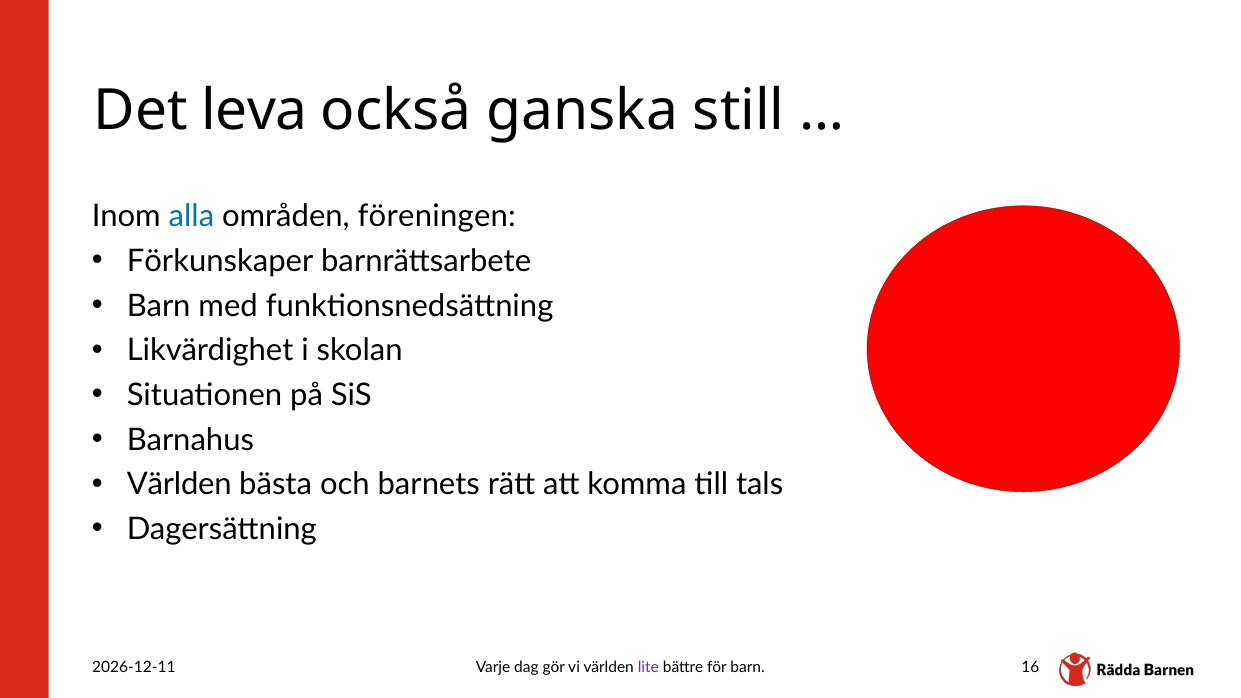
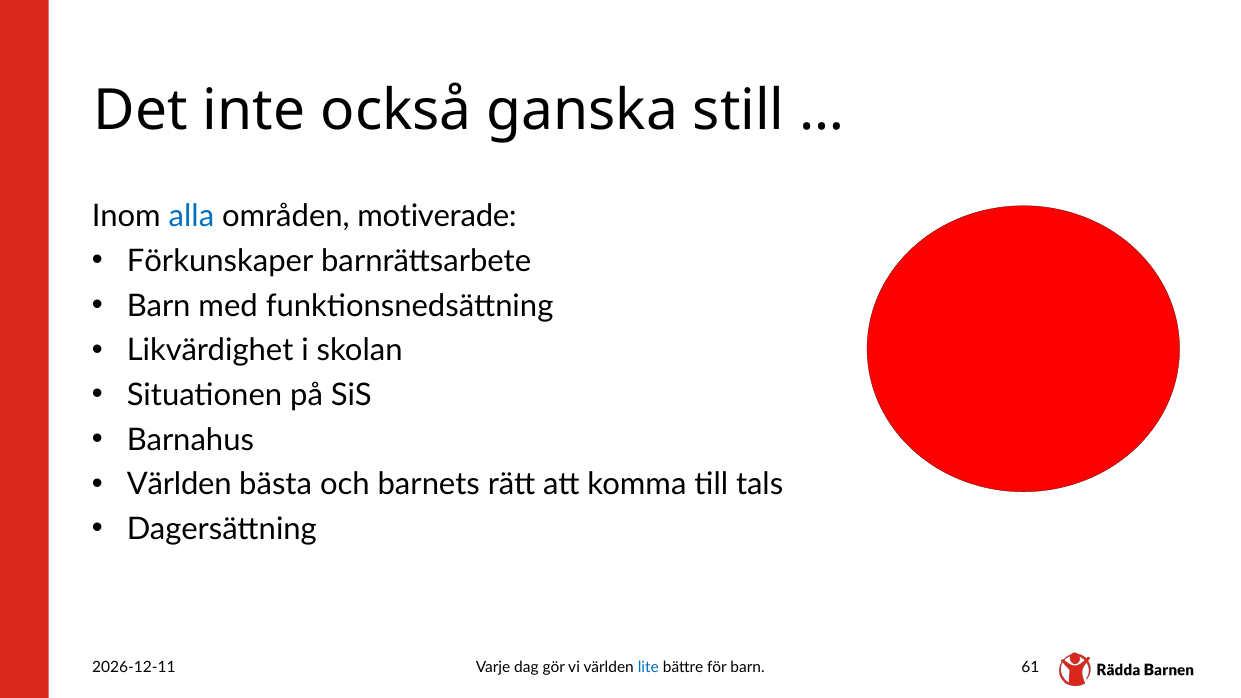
leva: leva -> inte
föreningen: föreningen -> motiverade
lite colour: purple -> blue
16: 16 -> 61
